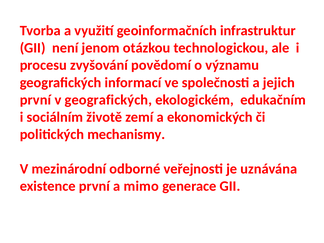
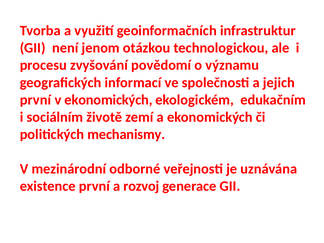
v geografických: geografických -> ekonomických
mimo: mimo -> rozvoj
